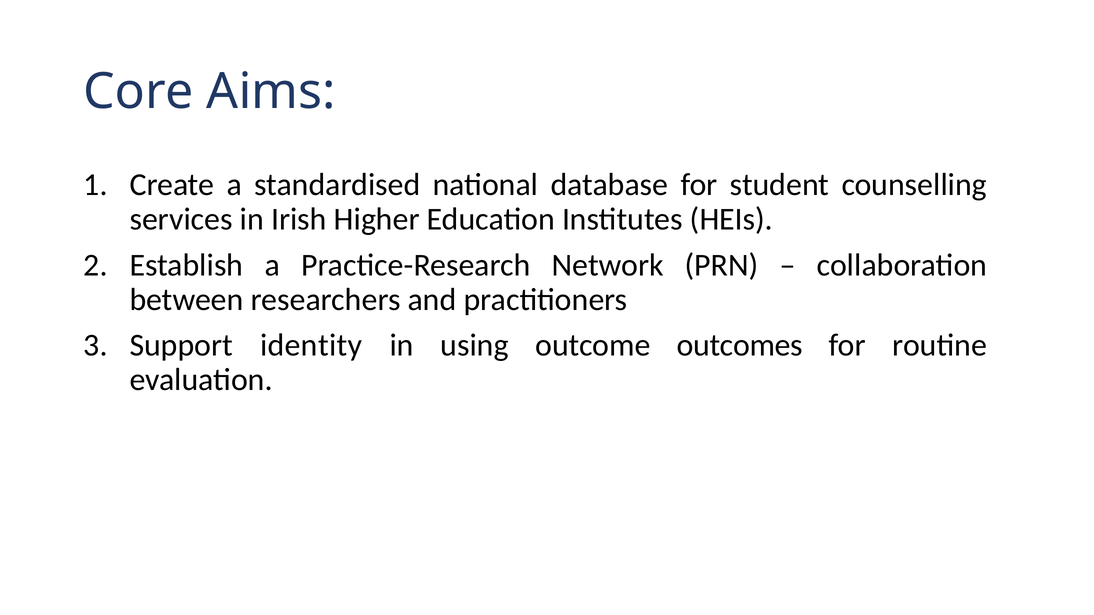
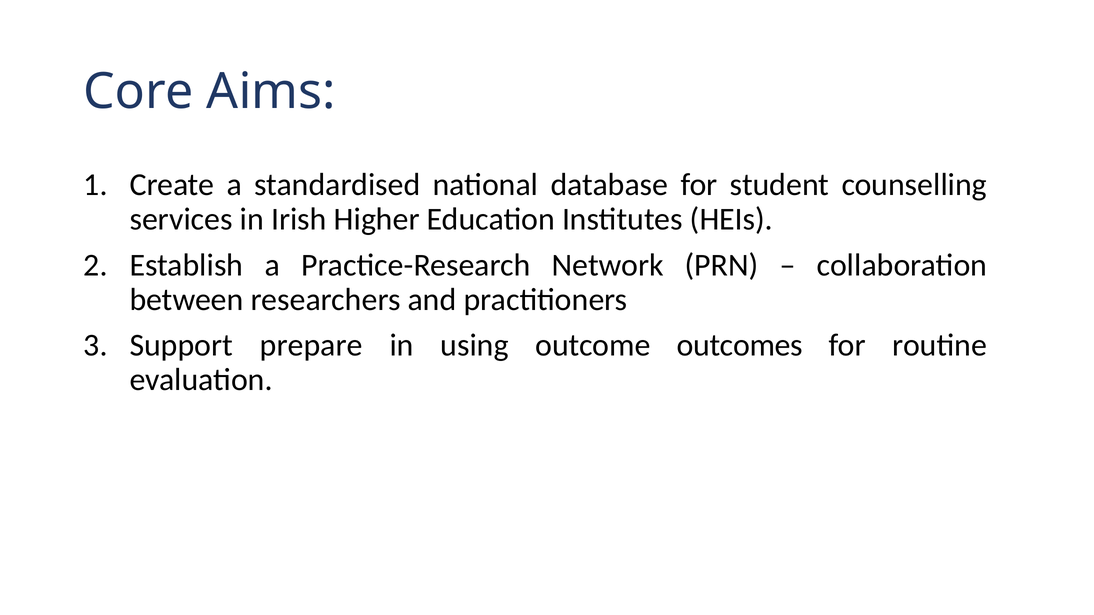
identity: identity -> prepare
